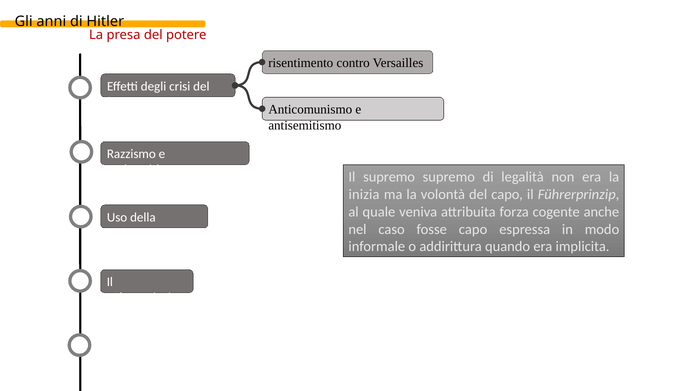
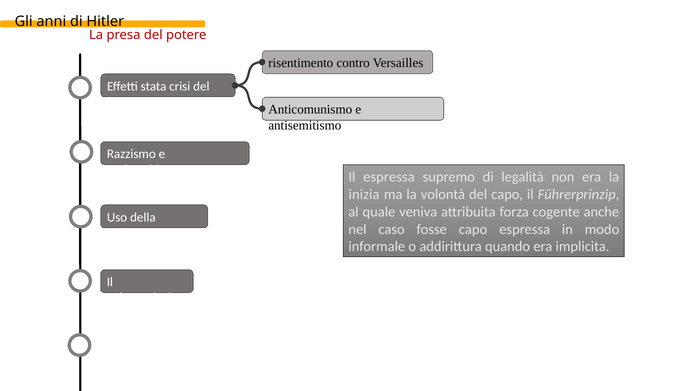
degli: degli -> stata
Il supremo: supremo -> espressa
